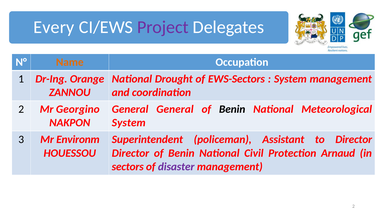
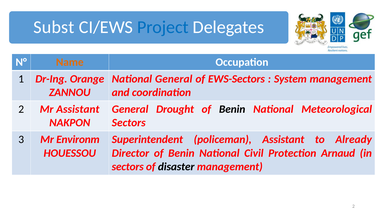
Every: Every -> Subst
Project colour: purple -> blue
National Drought: Drought -> General
Mr Georgino: Georgino -> Assistant
General General: General -> Drought
System at (129, 123): System -> Sectors
to Director: Director -> Already
disaster colour: purple -> black
